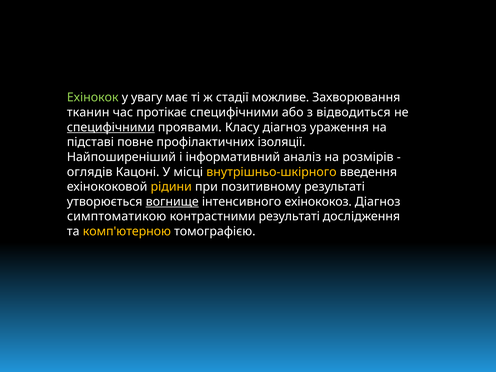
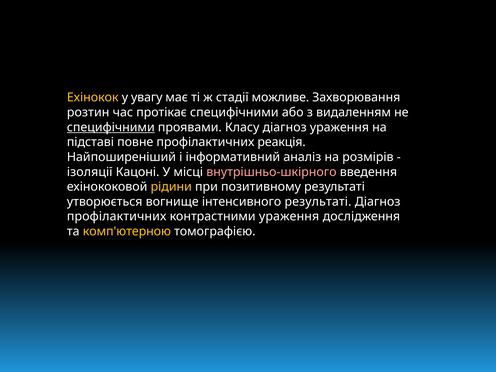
Ехінокок colour: light green -> yellow
тканин: тканин -> розтин
відводиться: відводиться -> видаленням
ізоляції: ізоляції -> реакція
оглядів: оглядів -> ізоляції
внутрішньо-шкірного colour: yellow -> pink
вогнище underline: present -> none
інтенсивного ехінококоз: ехінококоз -> результаті
симптоматикою at (117, 217): симптоматикою -> профілактичних
контрастними результаті: результаті -> ураження
